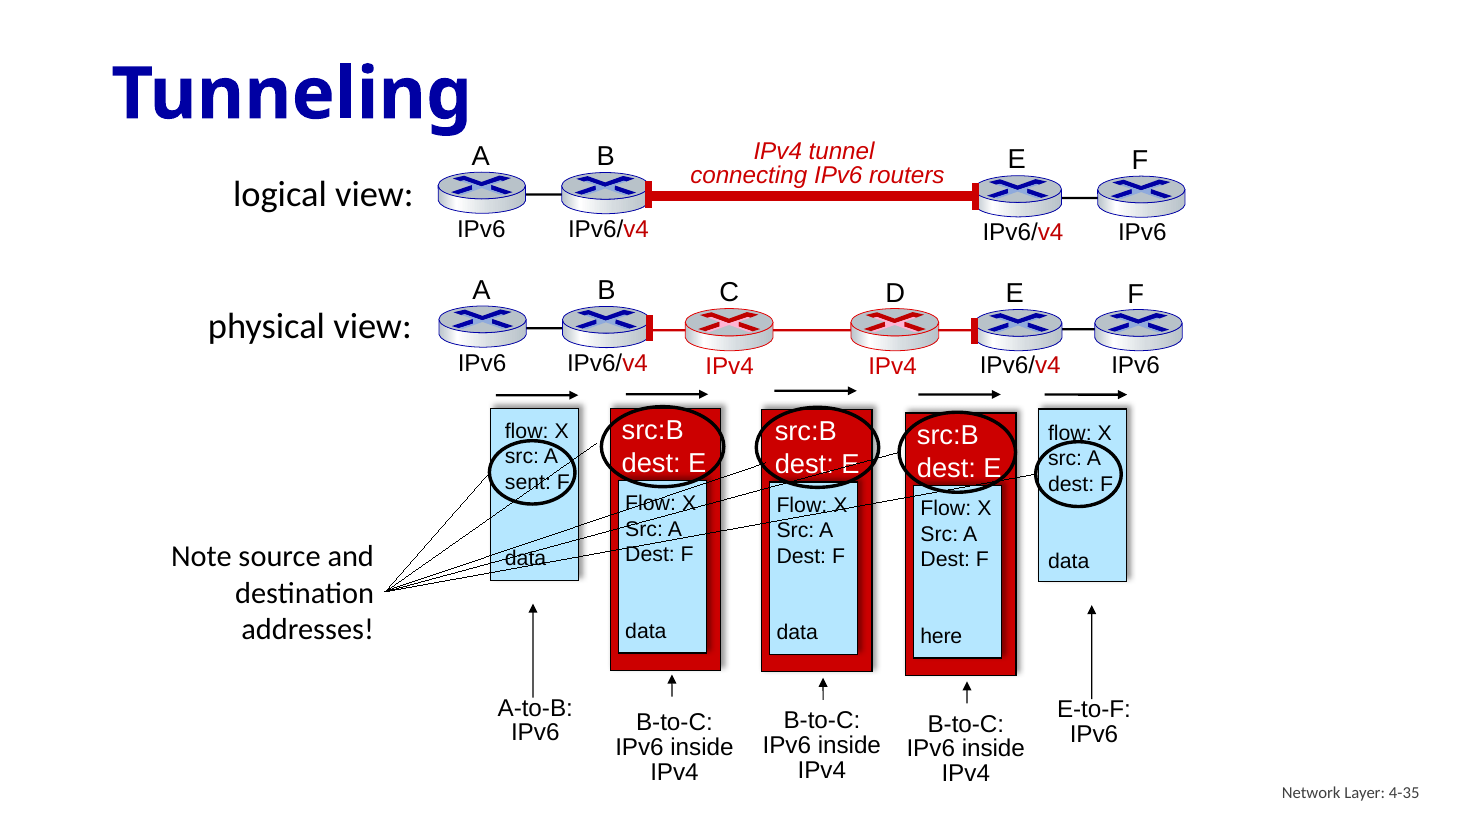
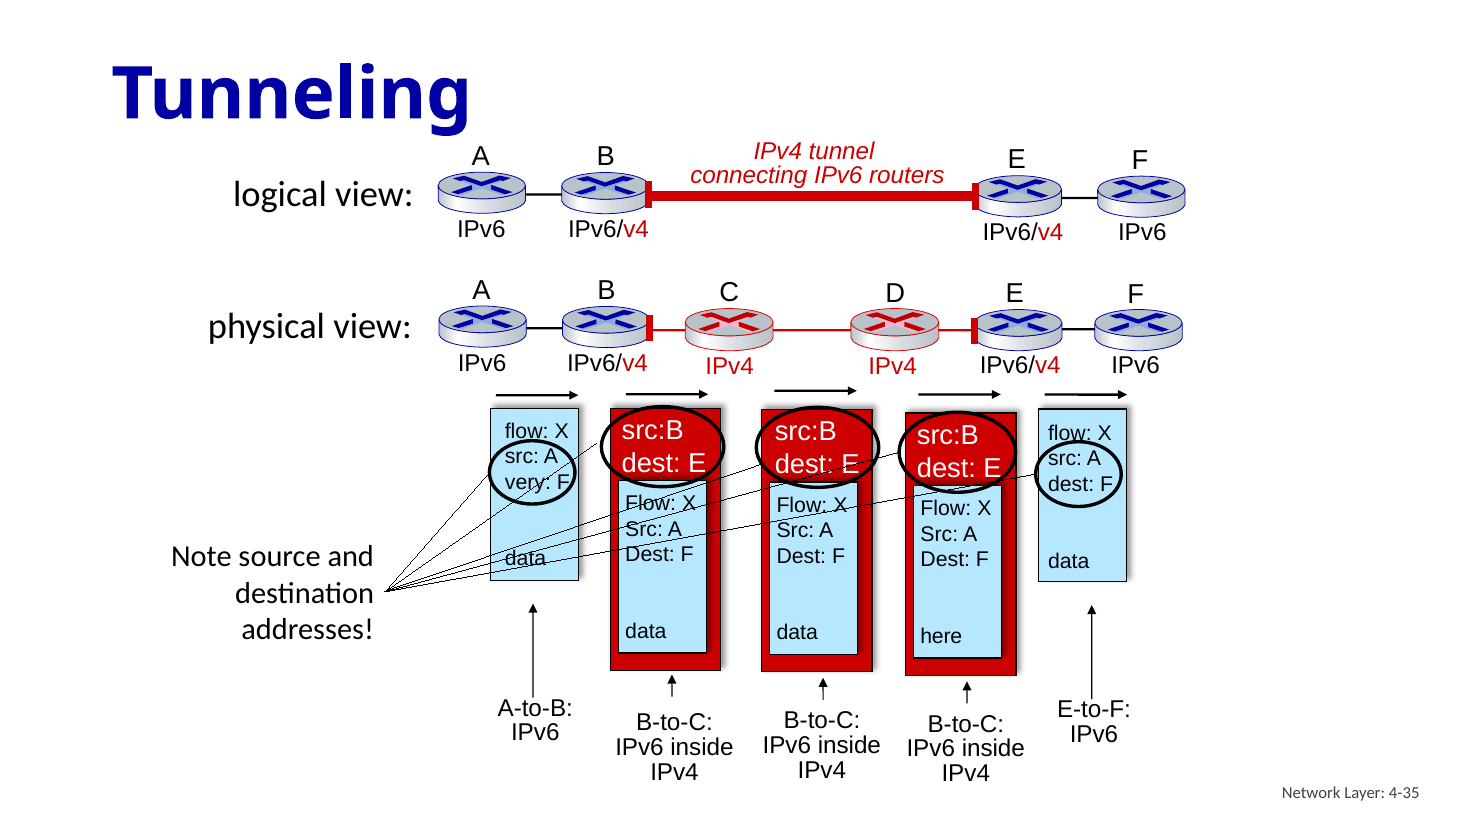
sent: sent -> very
